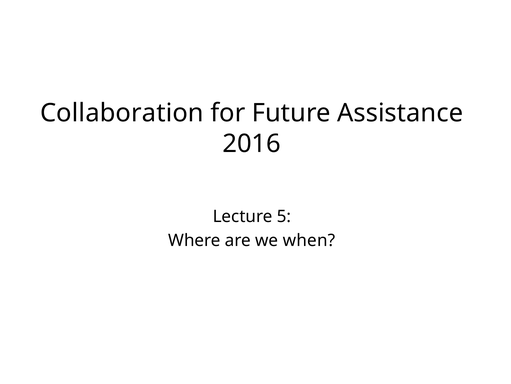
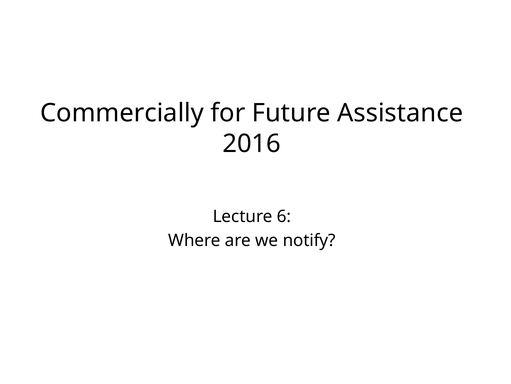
Collaboration: Collaboration -> Commercially
5: 5 -> 6
when: when -> notify
